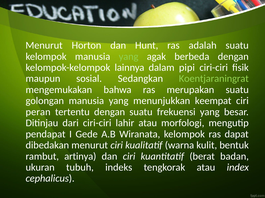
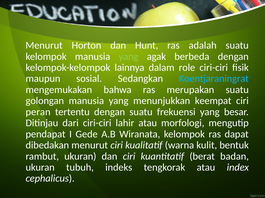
pipi: pipi -> role
Koentjaraningrat colour: light green -> light blue
rambut artinya: artinya -> ukuran
